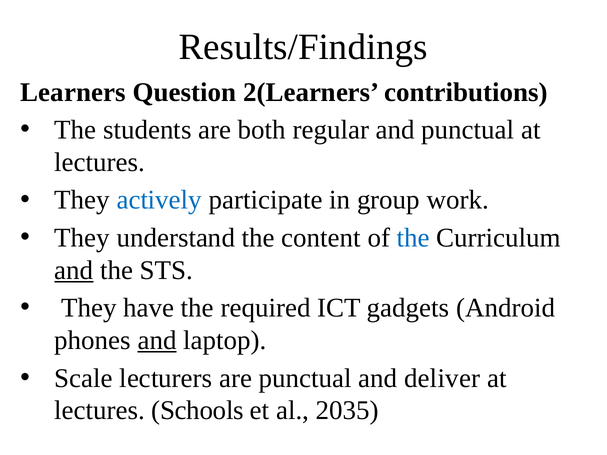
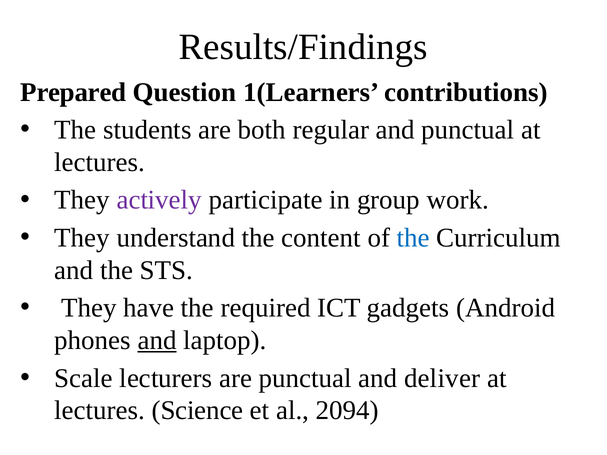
Learners: Learners -> Prepared
2(Learners: 2(Learners -> 1(Learners
actively colour: blue -> purple
and at (74, 270) underline: present -> none
Schools: Schools -> Science
2035: 2035 -> 2094
